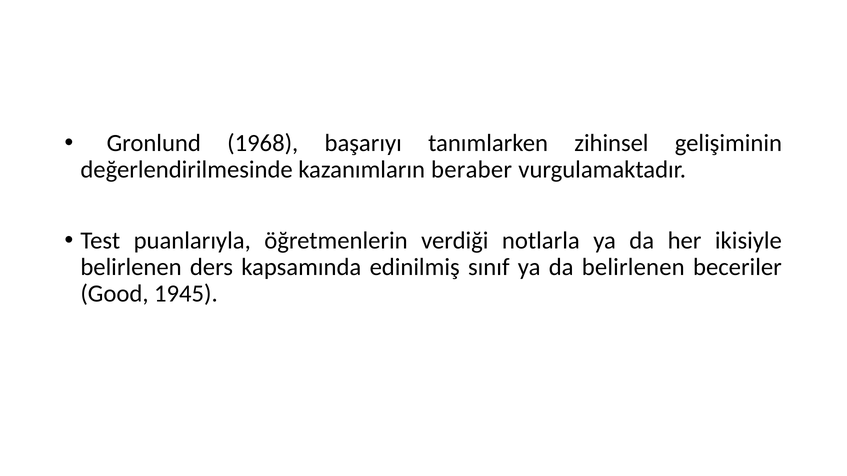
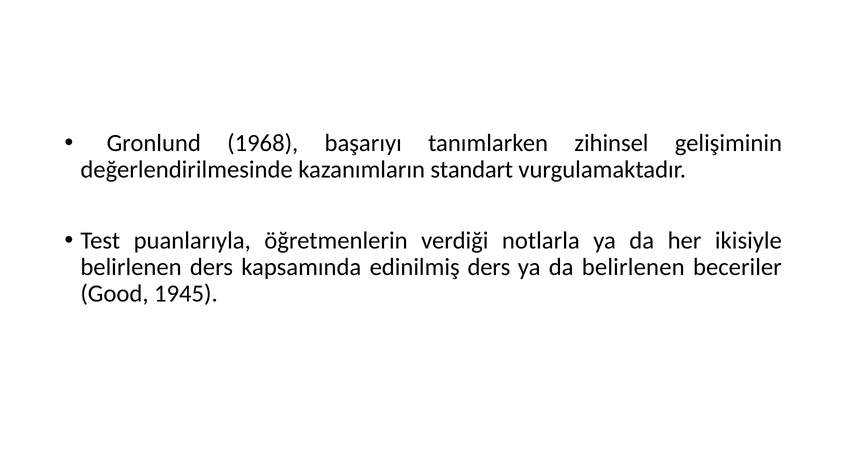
beraber: beraber -> standart
edinilmiş sınıf: sınıf -> ders
